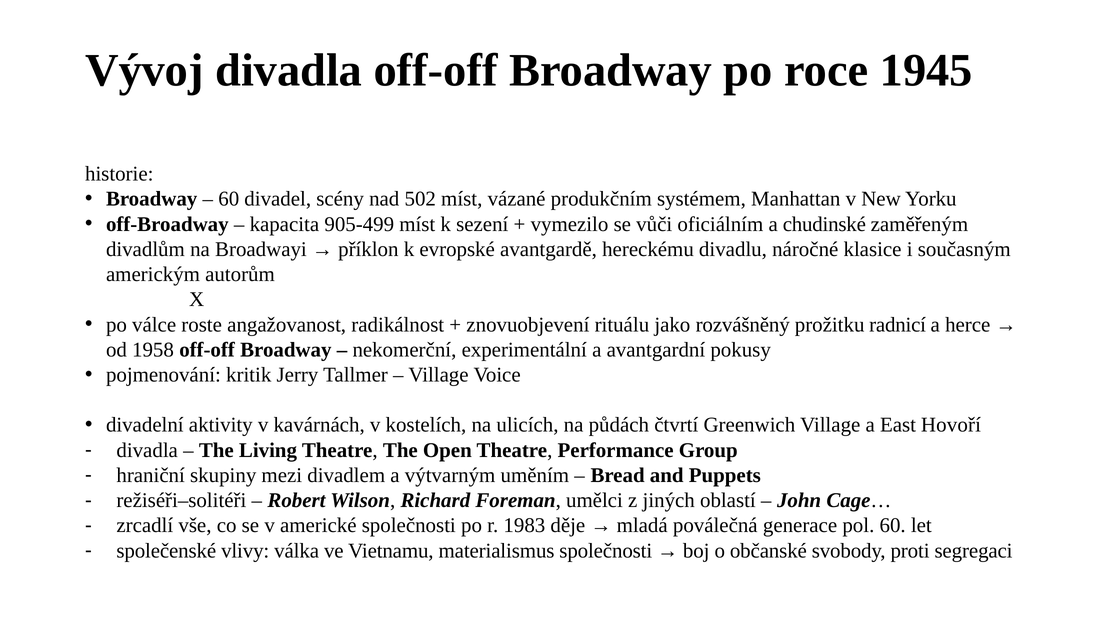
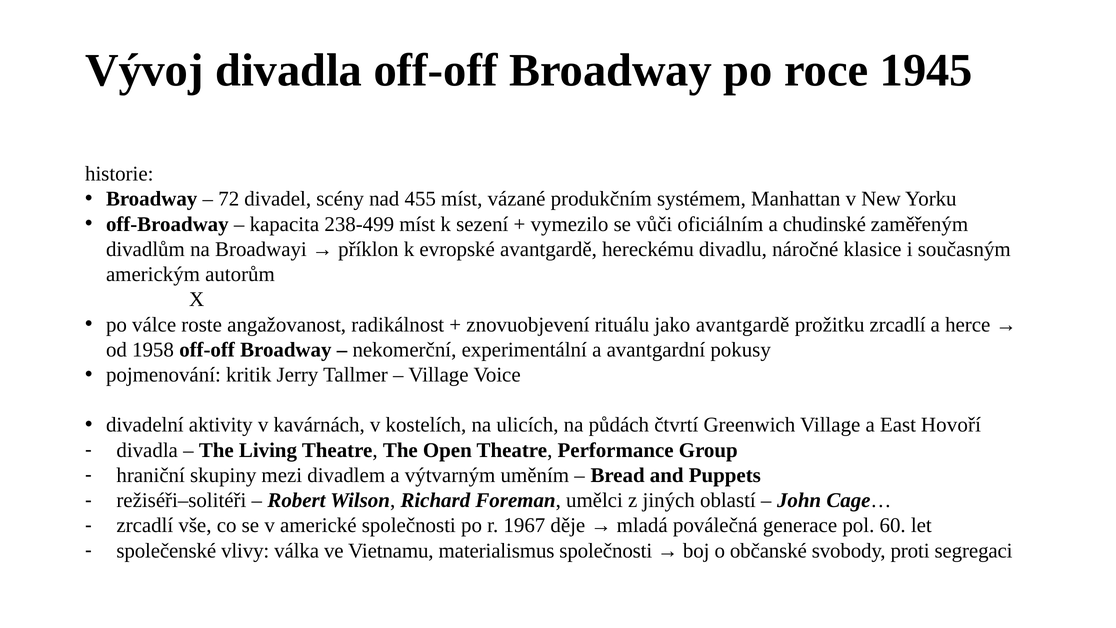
60 at (229, 199): 60 -> 72
502: 502 -> 455
905-499: 905-499 -> 238-499
jako rozvášněný: rozvášněný -> avantgardě
prožitku radnicí: radnicí -> zrcadlí
1983: 1983 -> 1967
